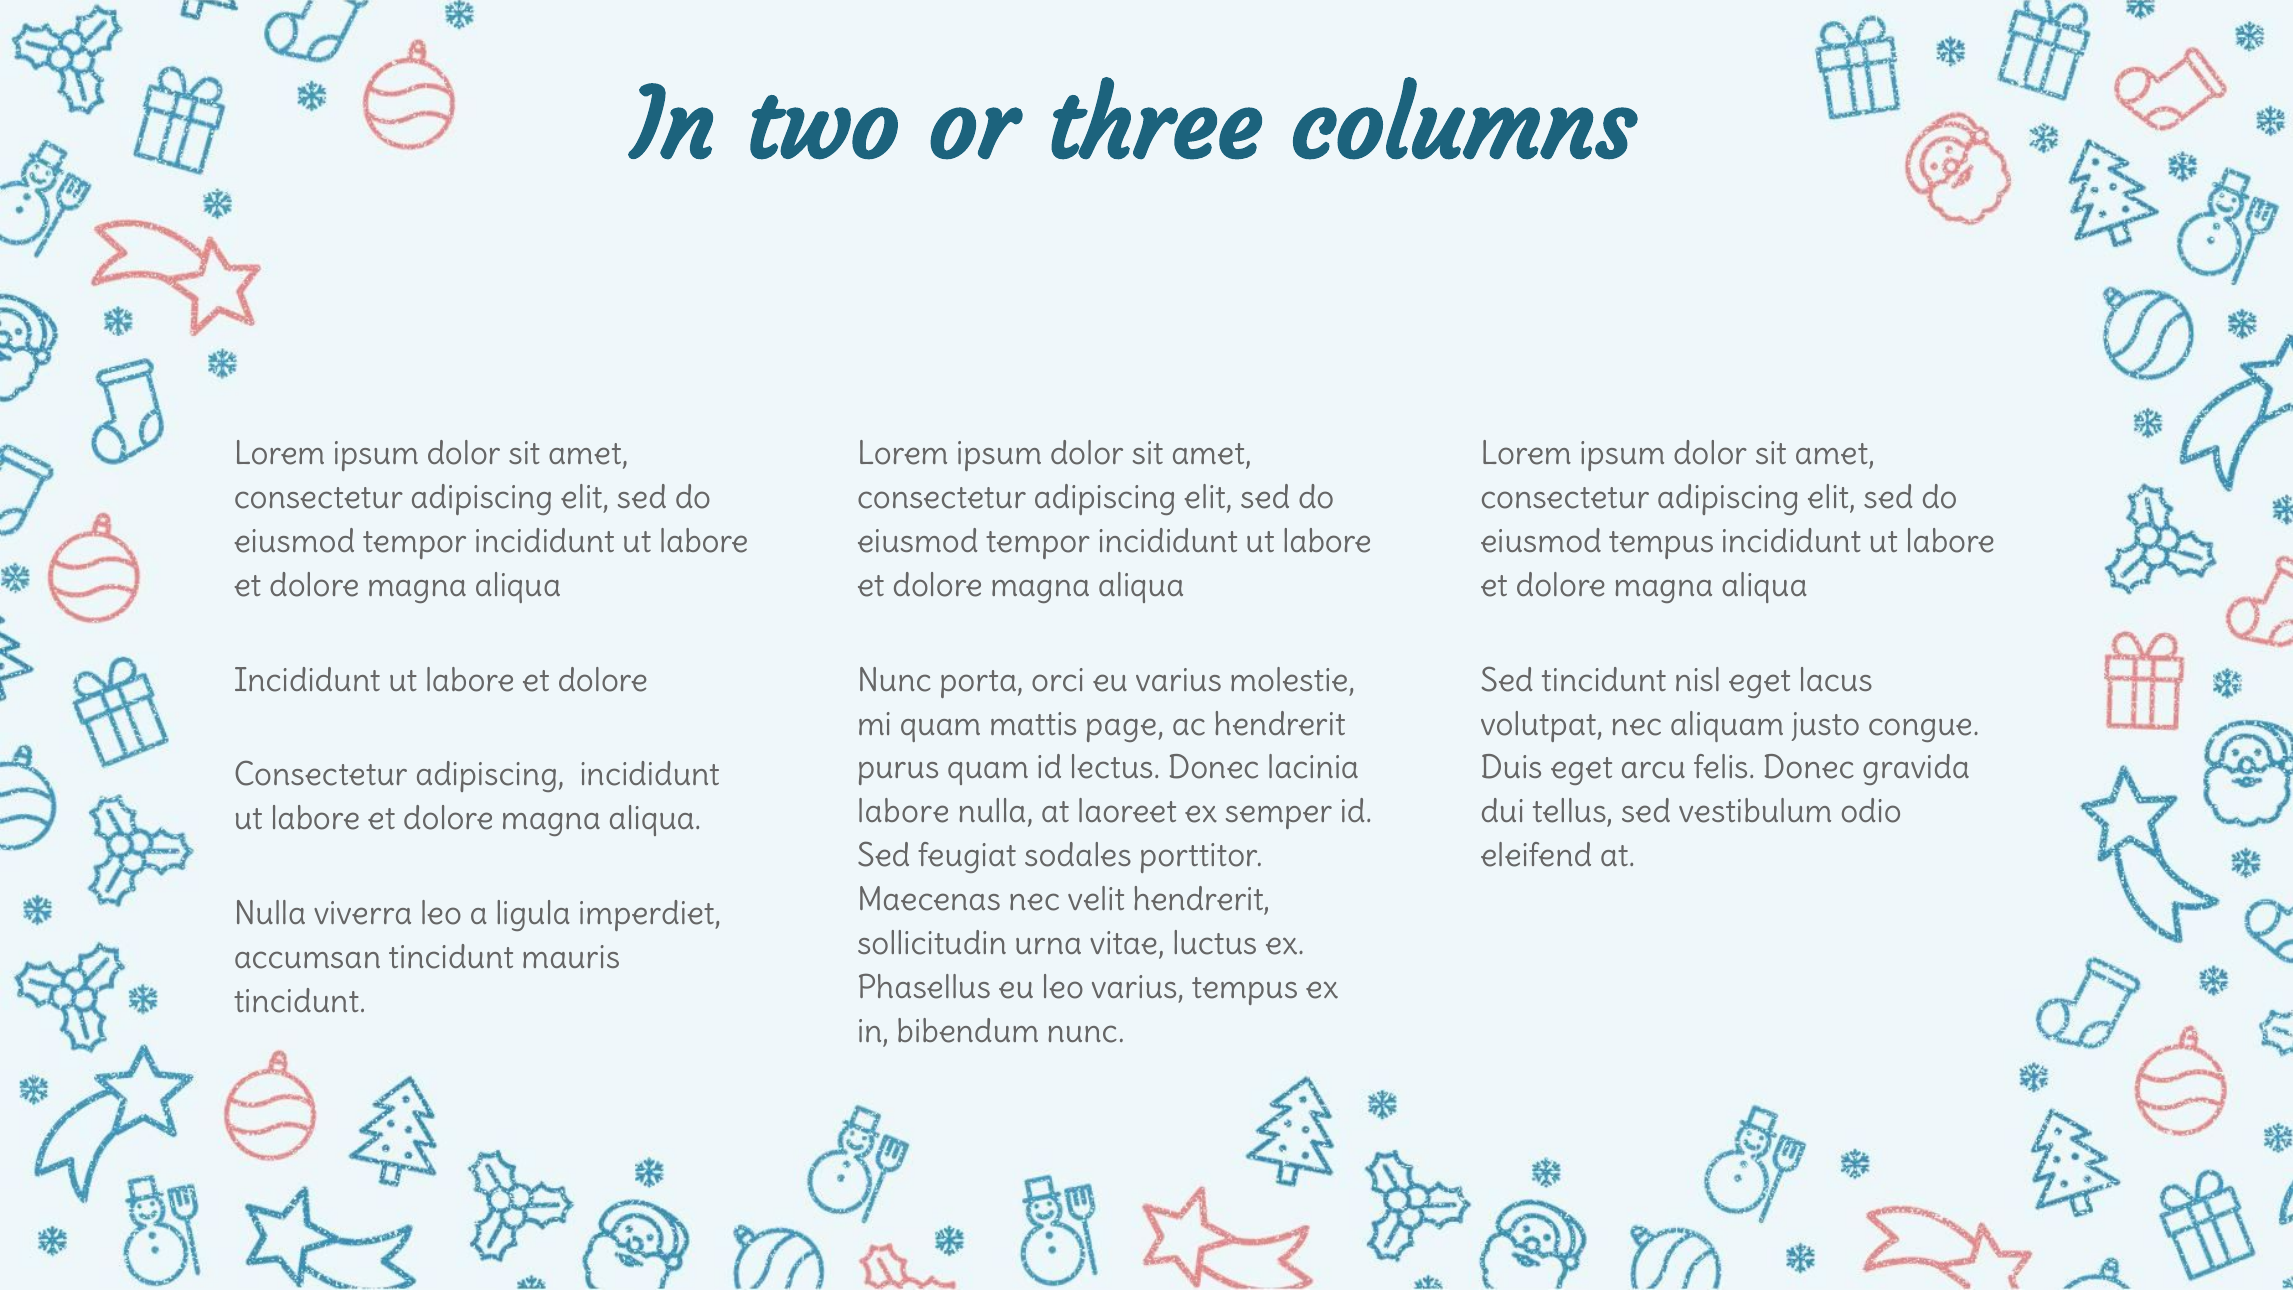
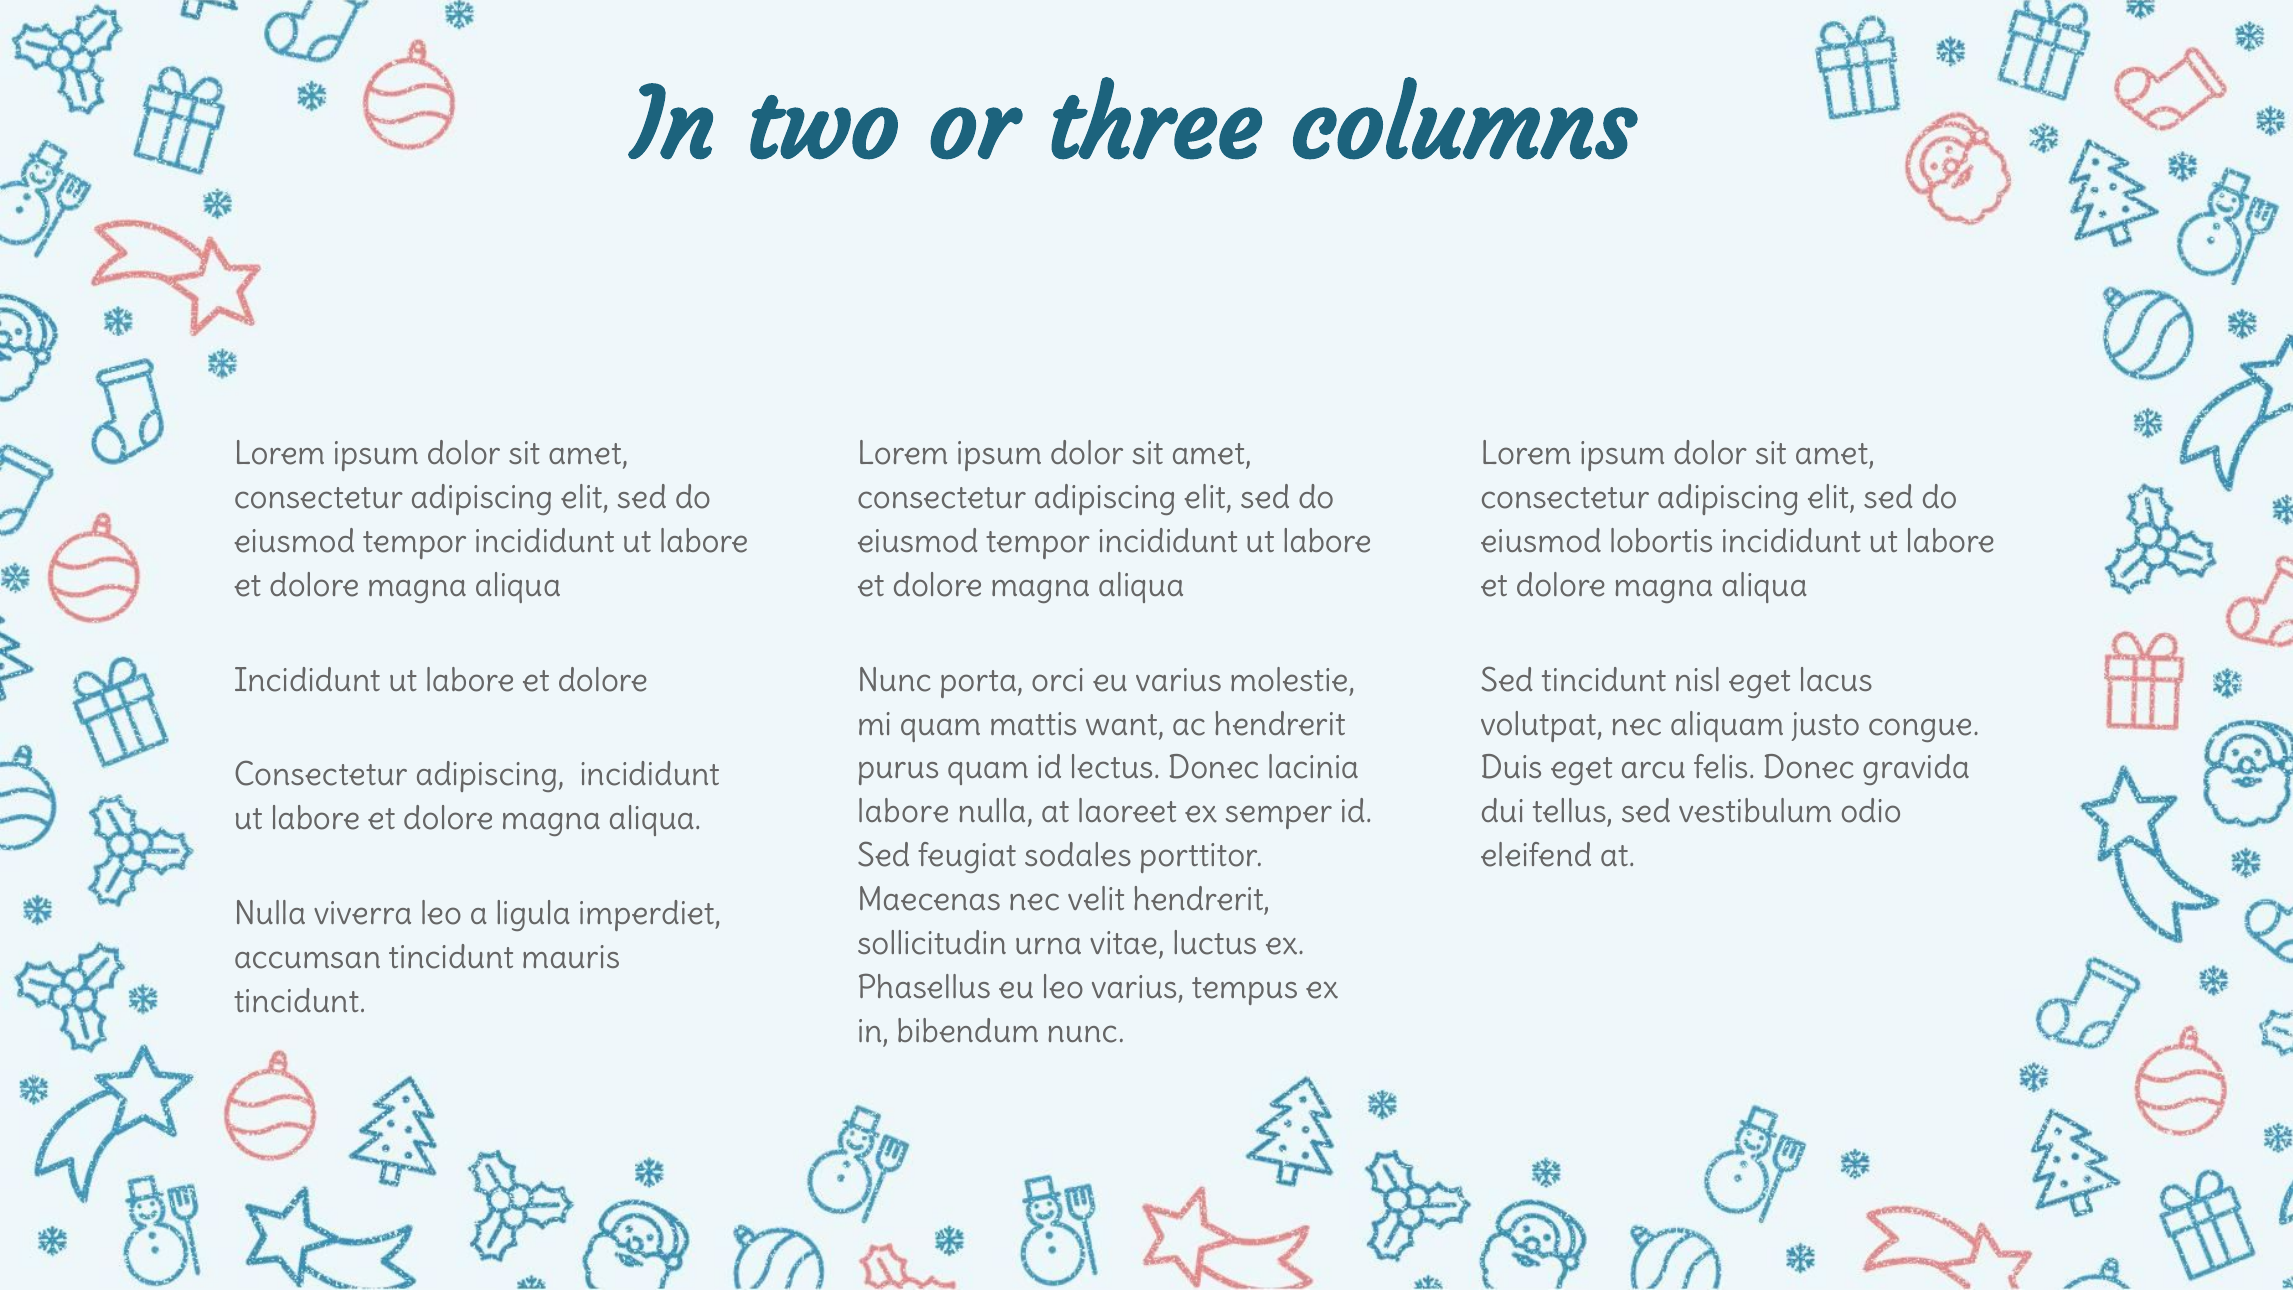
eiusmod tempus: tempus -> lobortis
page: page -> want
